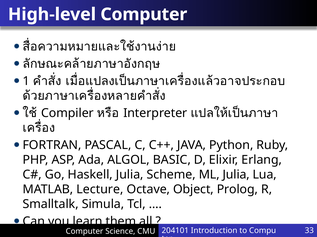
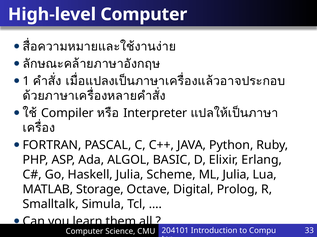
Lecture: Lecture -> Storage
Object: Object -> Digital
